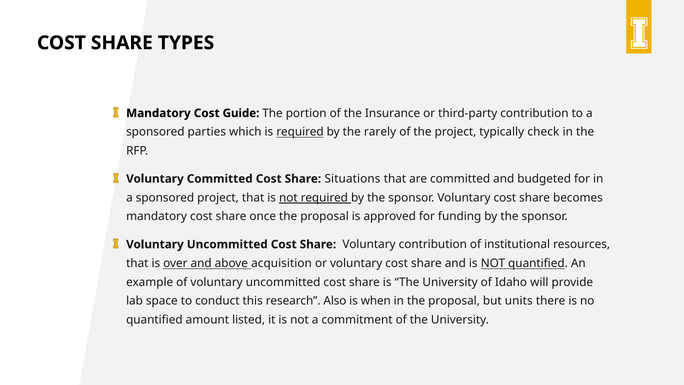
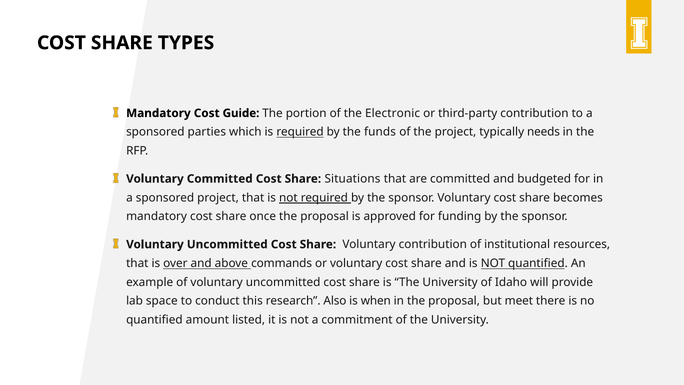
Insurance: Insurance -> Electronic
rarely: rarely -> funds
check: check -> needs
acquisition: acquisition -> commands
units: units -> meet
